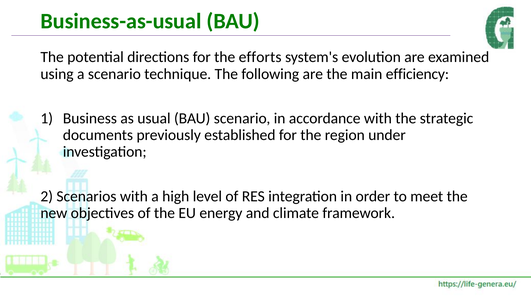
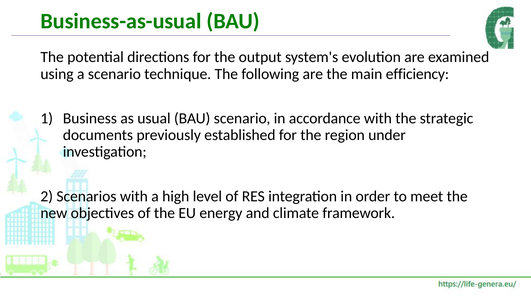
efforts: efforts -> output
